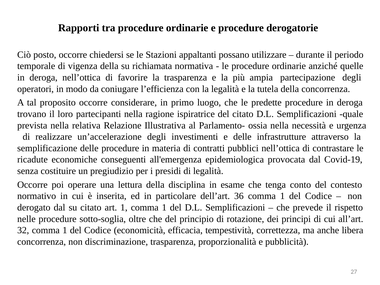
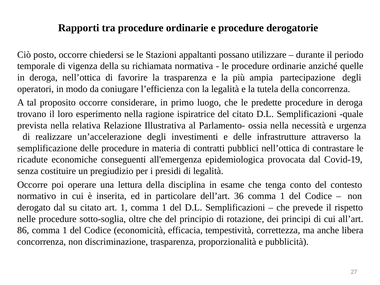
partecipanti: partecipanti -> esperimento
32: 32 -> 86
